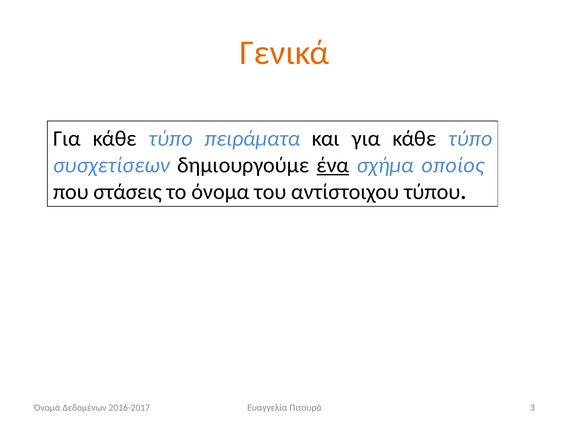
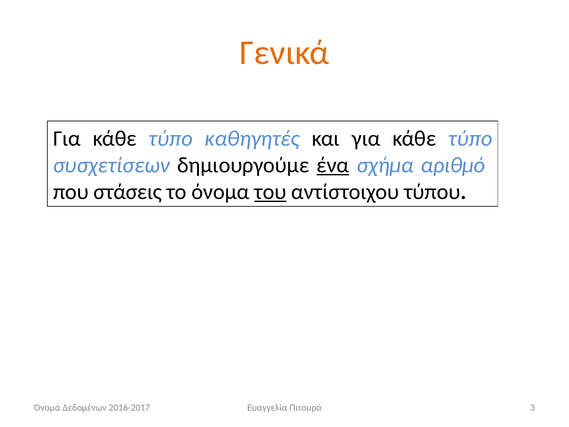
πειράματα: πειράματα -> καθηγητές
οποίος: οποίος -> αριθμό
του underline: none -> present
